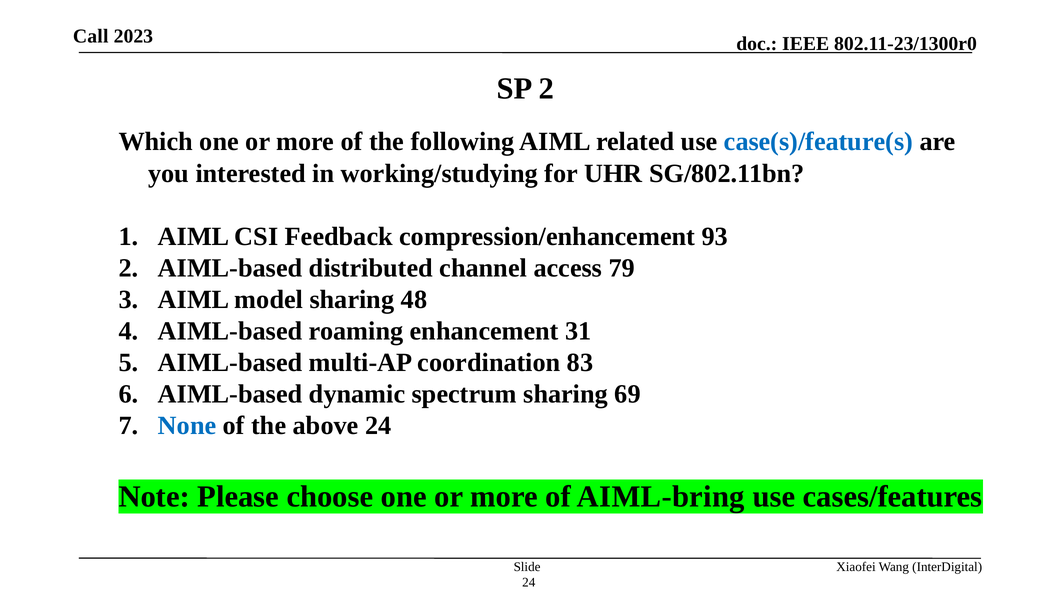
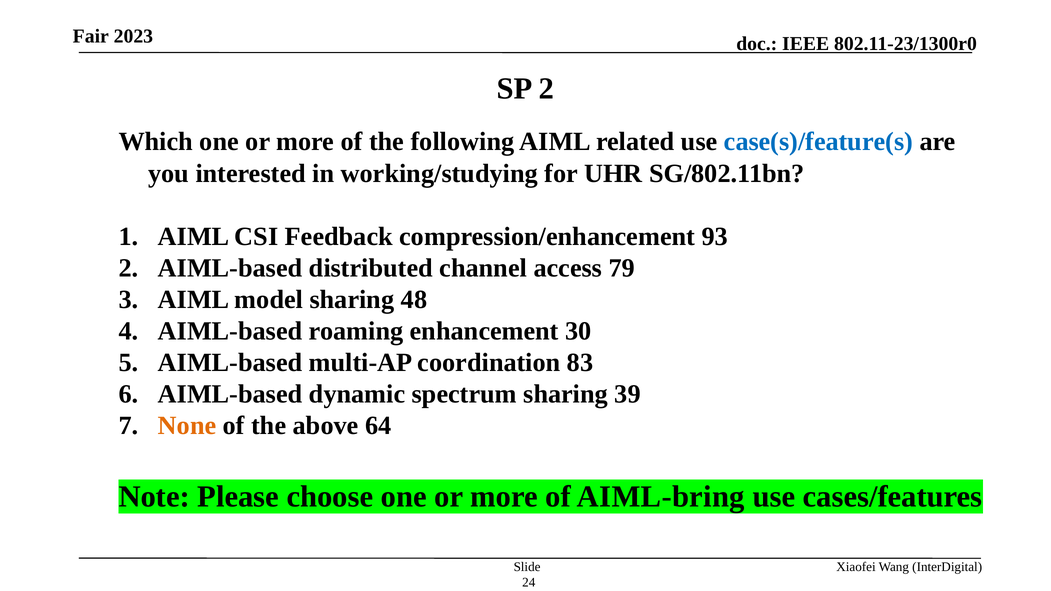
Call: Call -> Fair
31: 31 -> 30
69: 69 -> 39
None colour: blue -> orange
above 24: 24 -> 64
